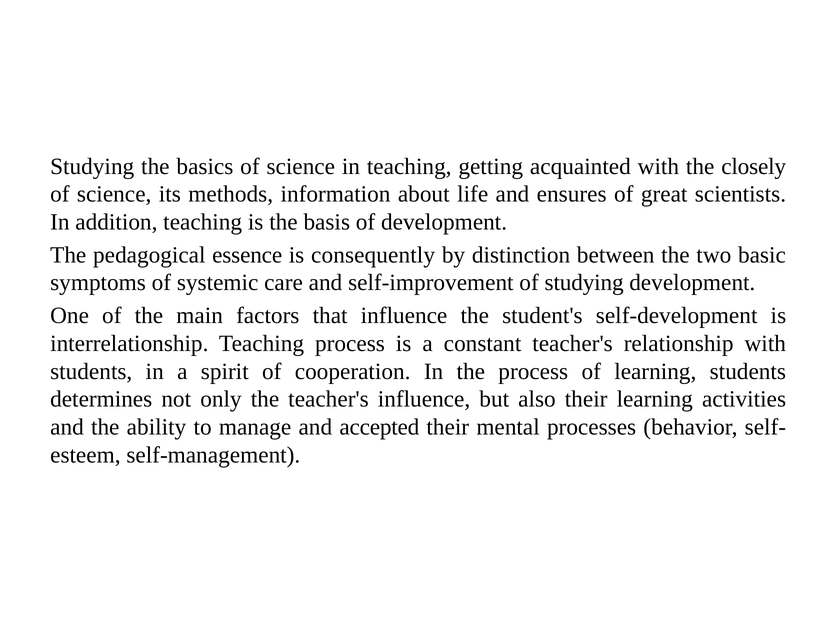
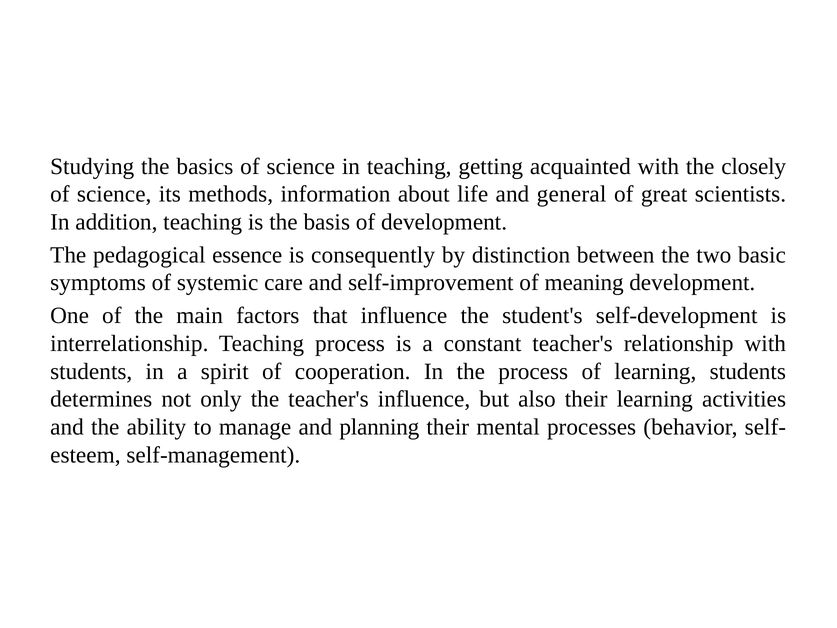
ensures: ensures -> general
of studying: studying -> meaning
accepted: accepted -> planning
